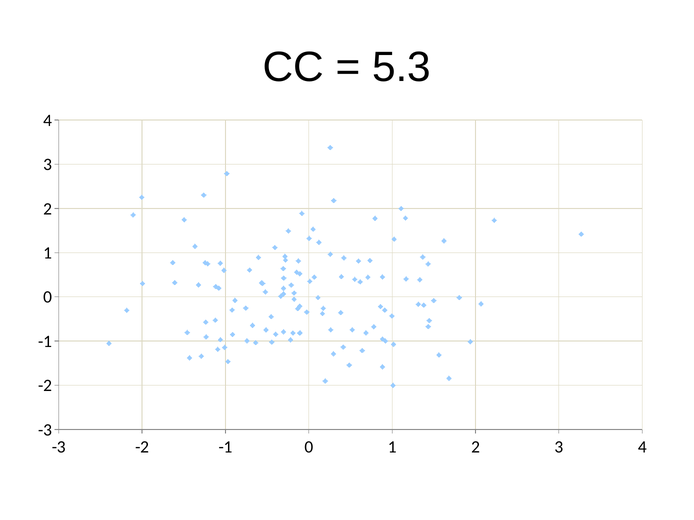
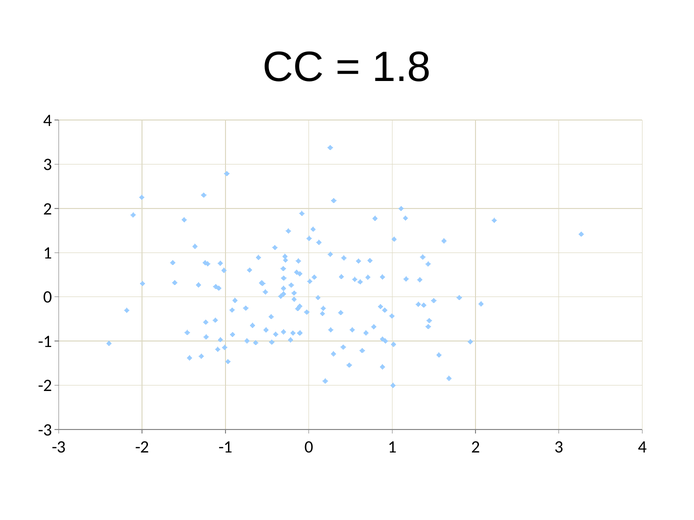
5.3: 5.3 -> 1.8
